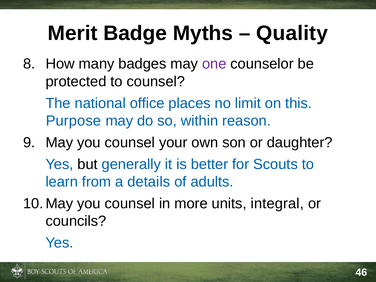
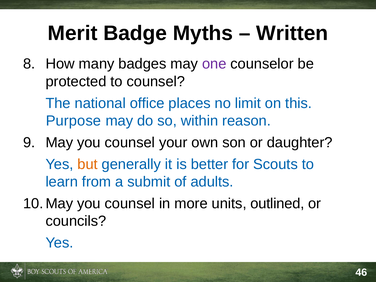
Quality: Quality -> Written
but colour: black -> orange
details: details -> submit
integral: integral -> outlined
